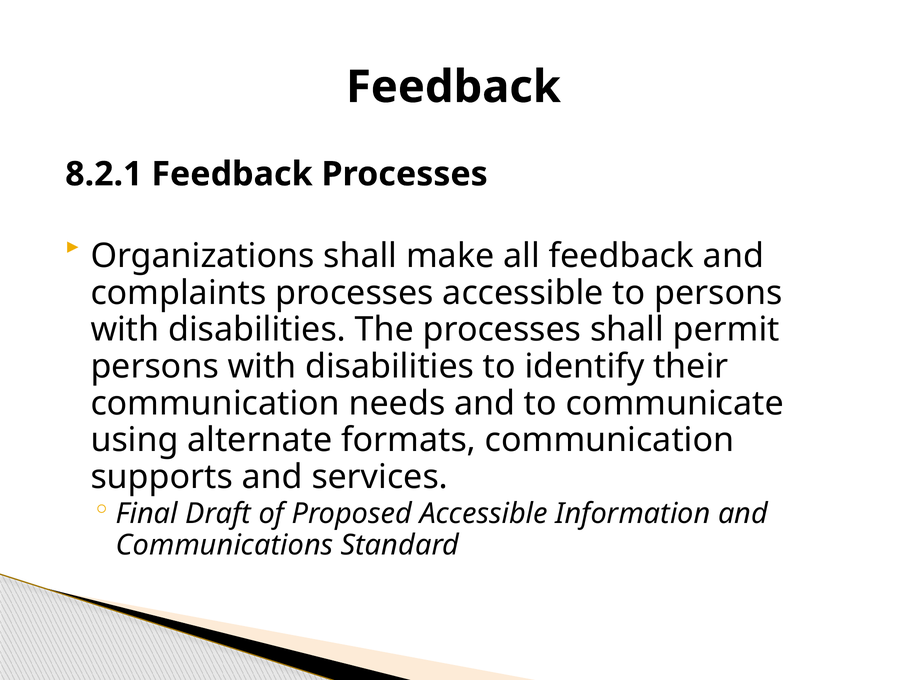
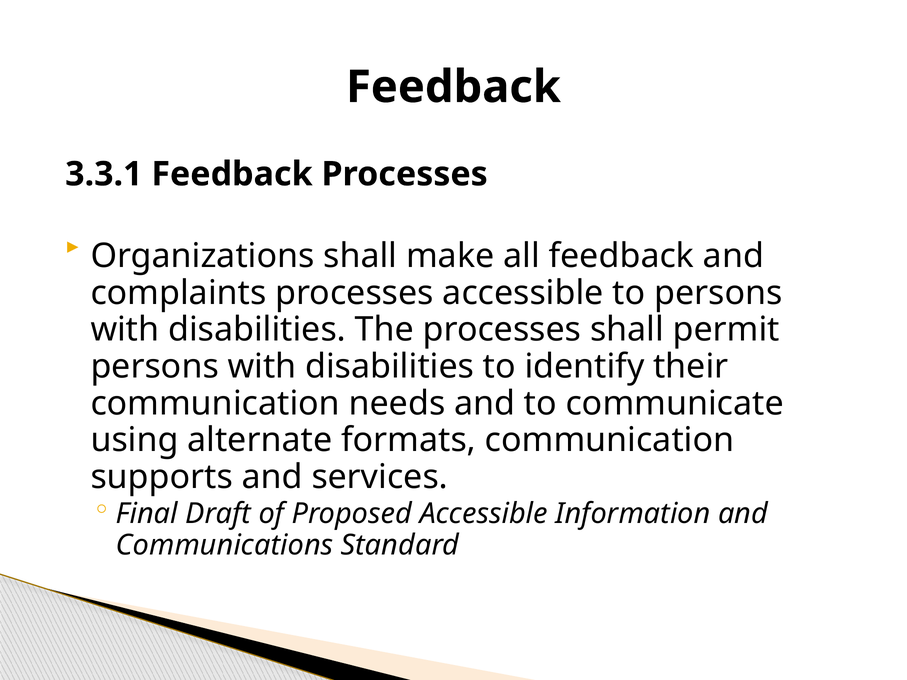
8.2.1: 8.2.1 -> 3.3.1
